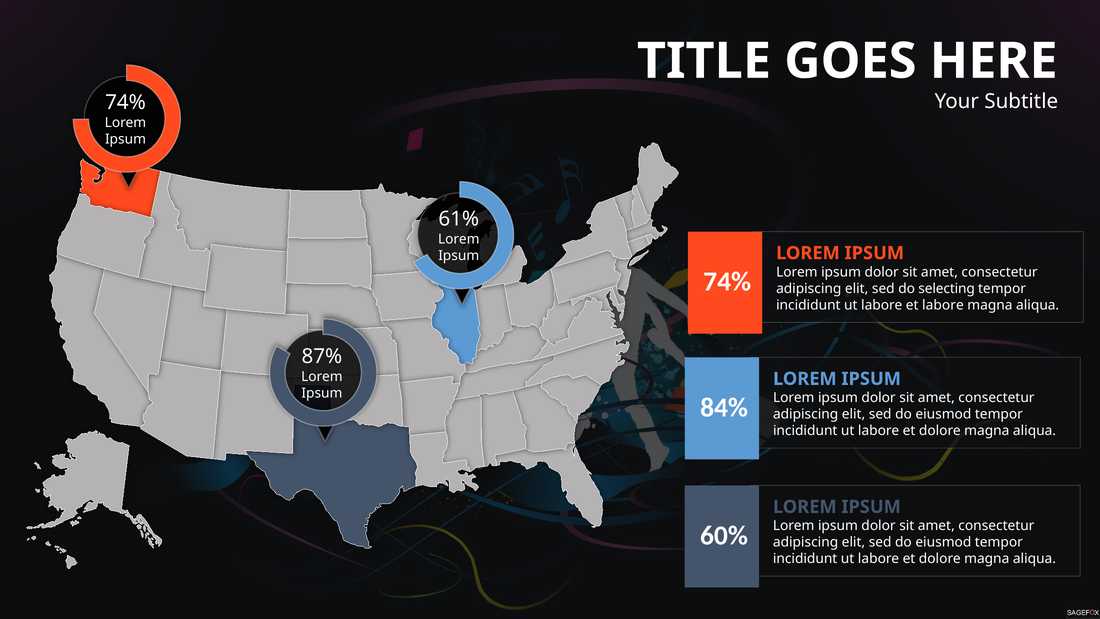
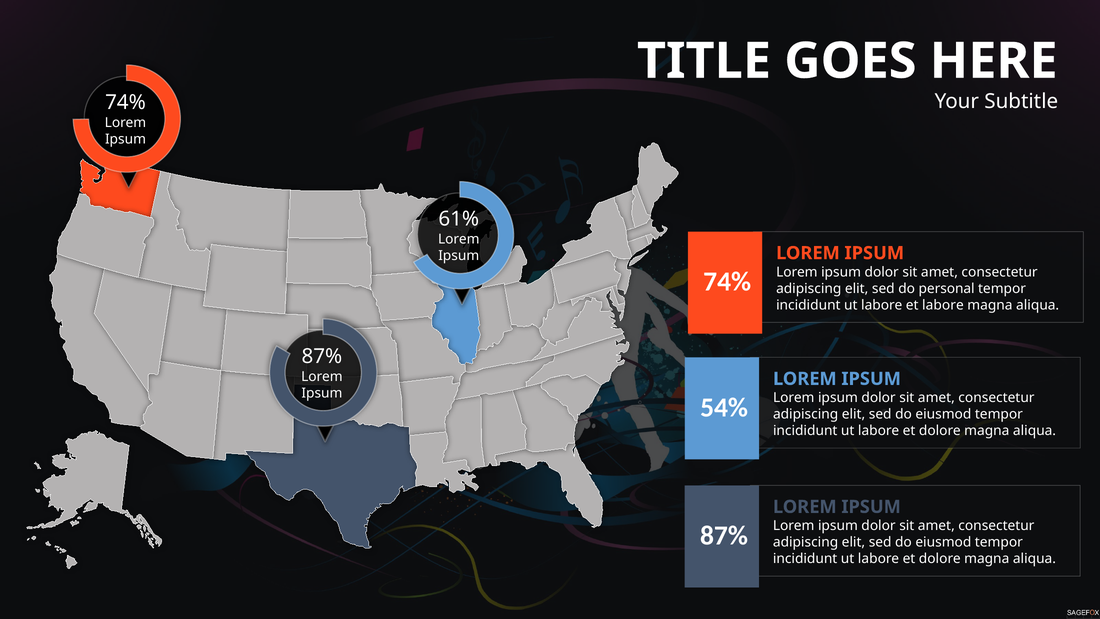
selecting: selecting -> personal
84%: 84% -> 54%
60% at (724, 535): 60% -> 87%
